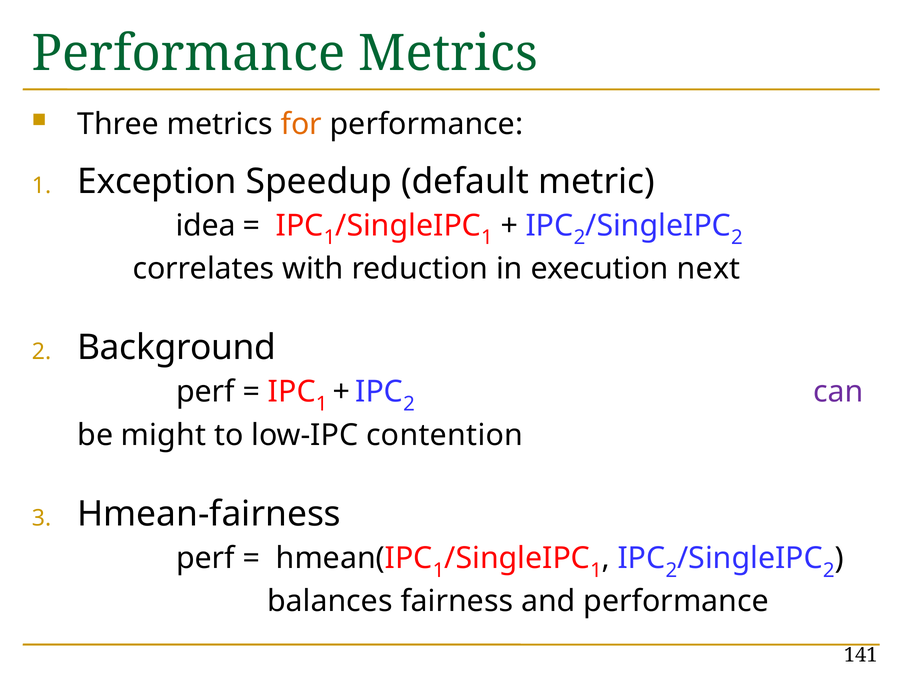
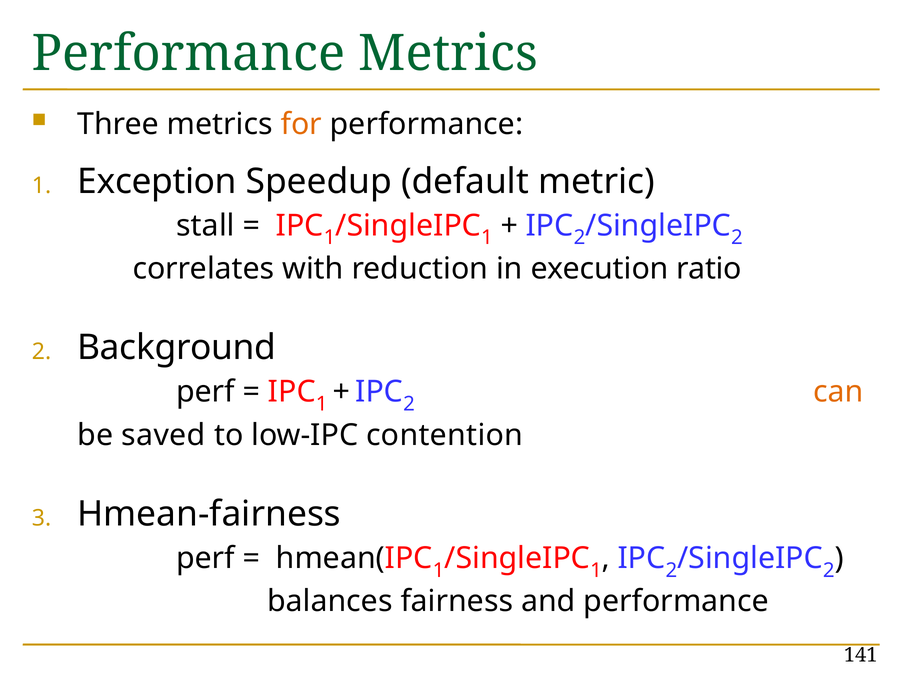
idea: idea -> stall
next: next -> ratio
can colour: purple -> orange
might: might -> saved
